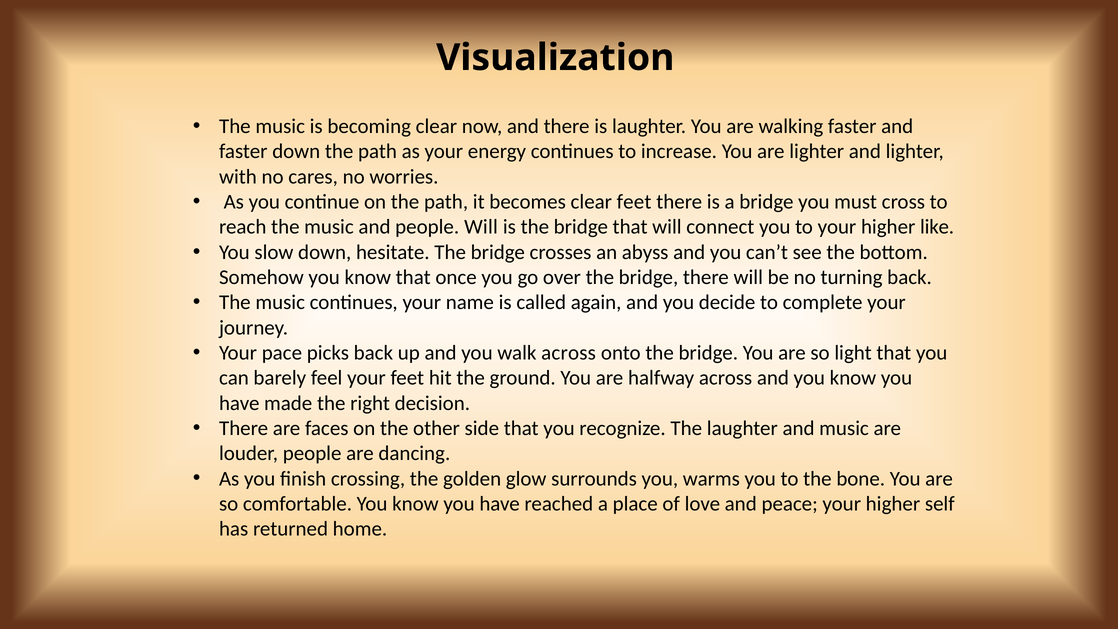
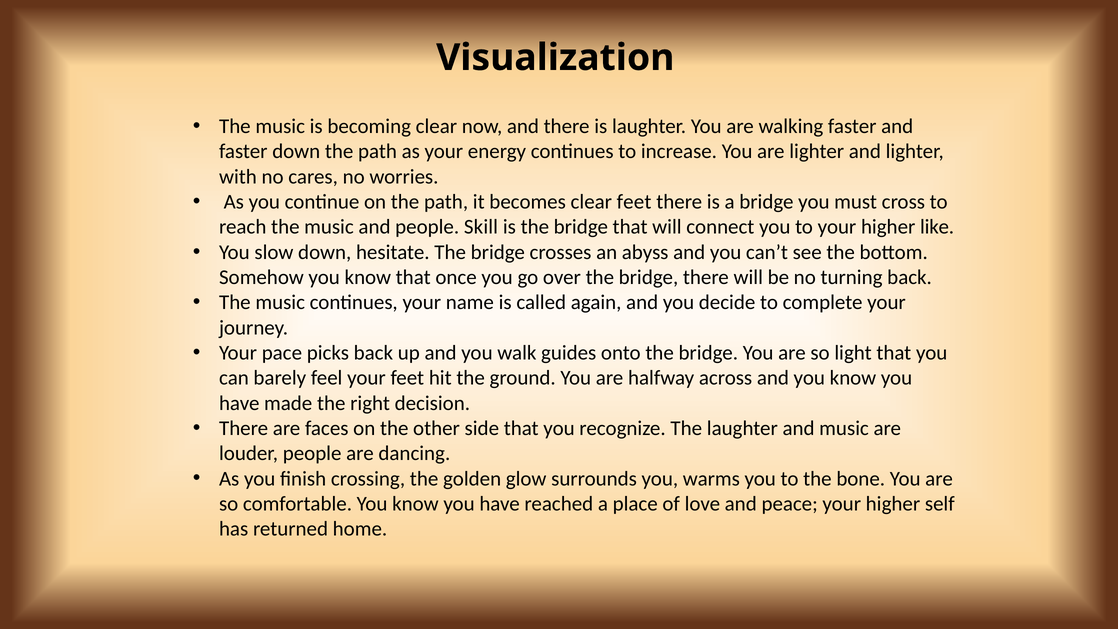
people Will: Will -> Skill
walk across: across -> guides
